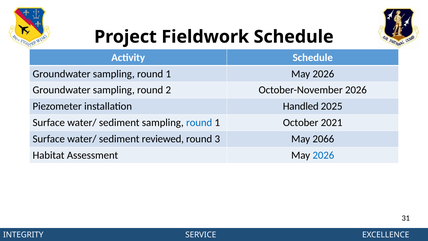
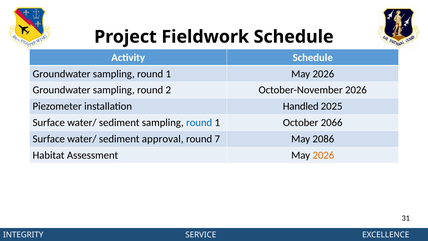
2021: 2021 -> 2066
reviewed: reviewed -> approval
3: 3 -> 7
2066: 2066 -> 2086
2026 at (323, 155) colour: blue -> orange
